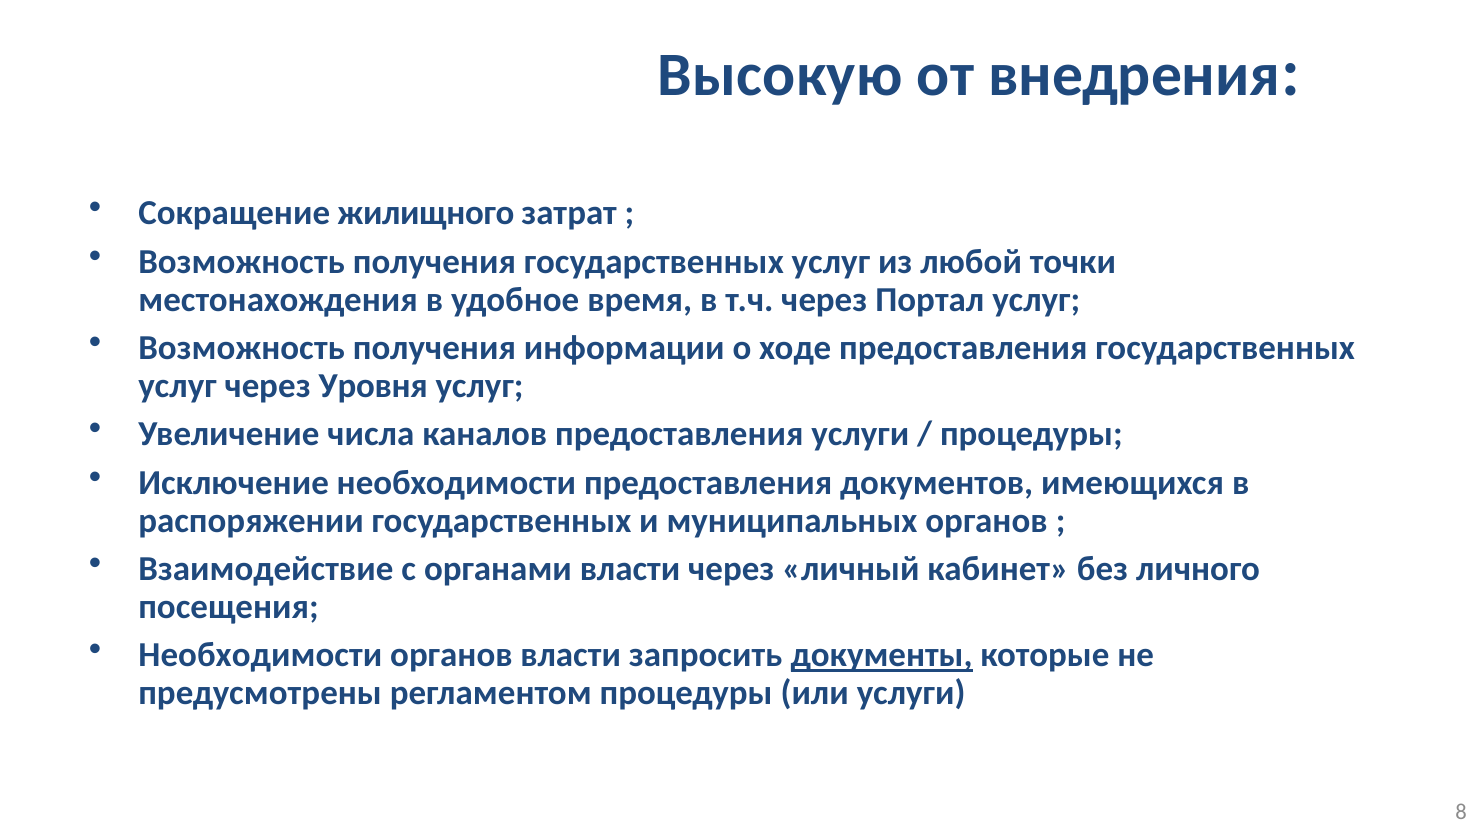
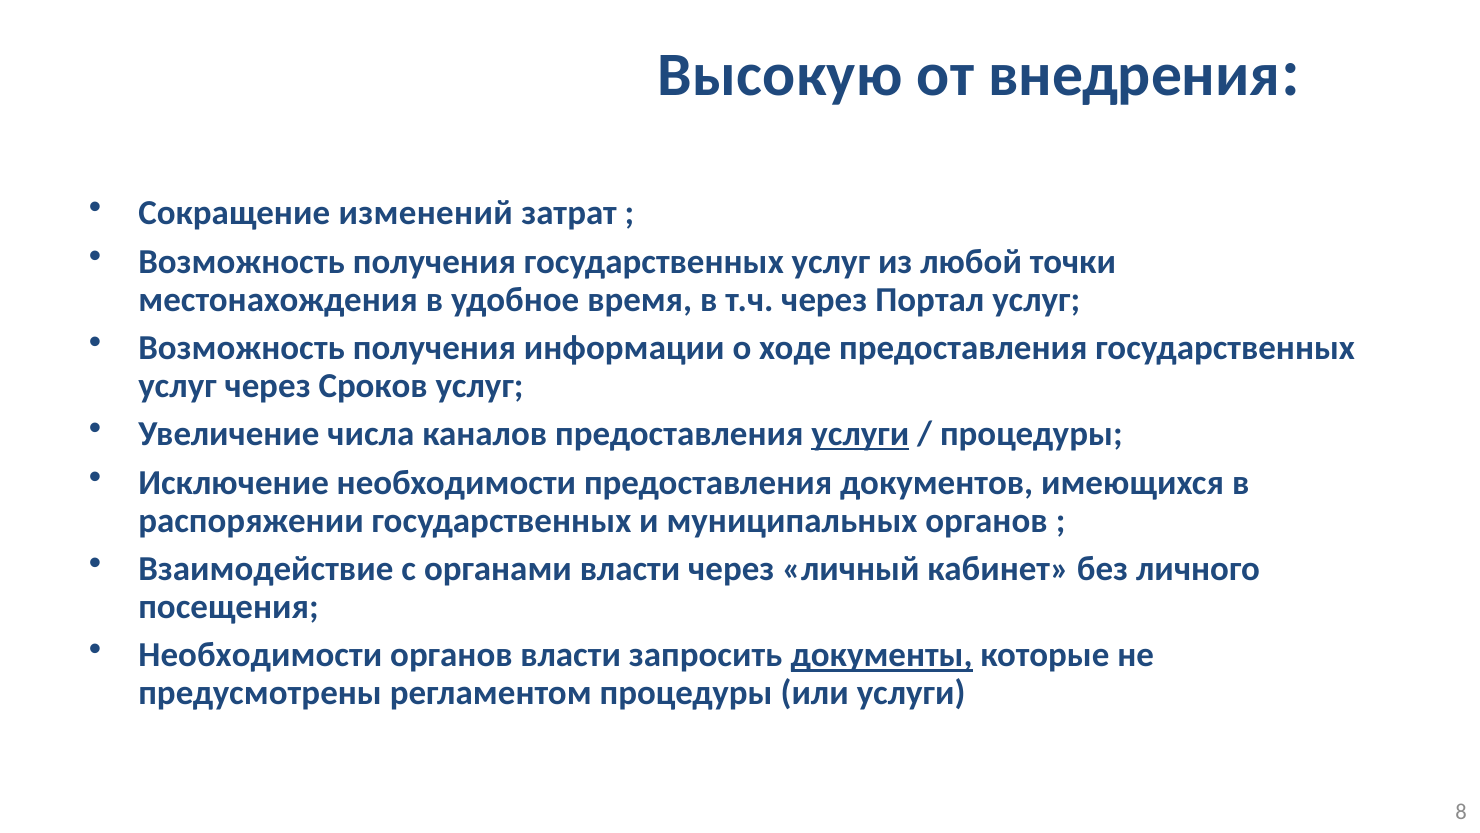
жилищного: жилищного -> изменений
Уровня: Уровня -> Сроков
услуги at (860, 434) underline: none -> present
